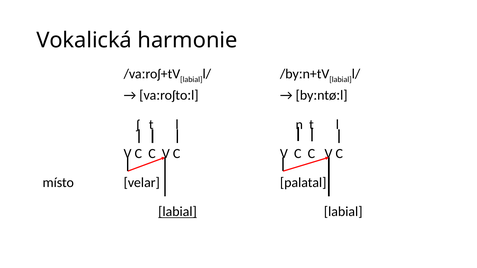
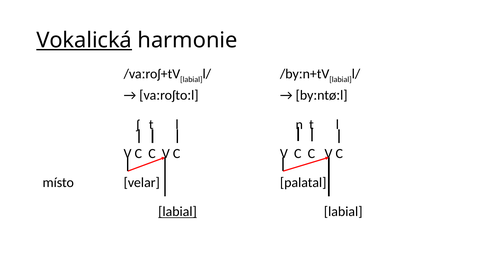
Vokalická underline: none -> present
